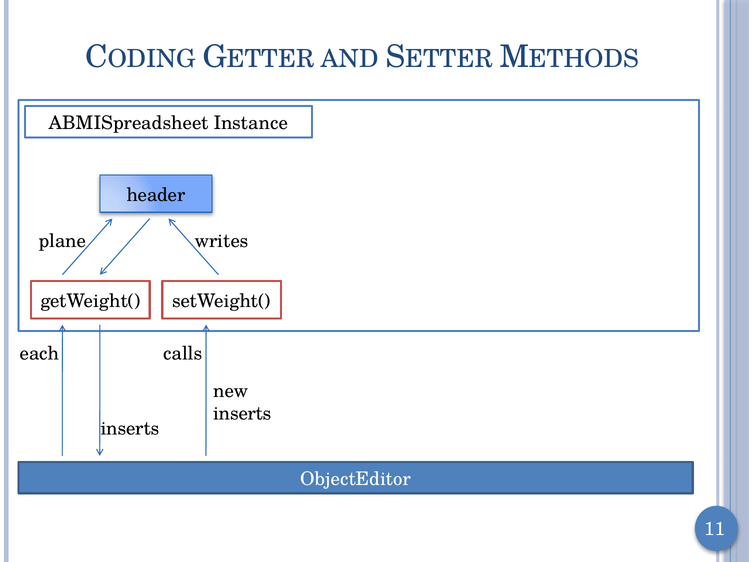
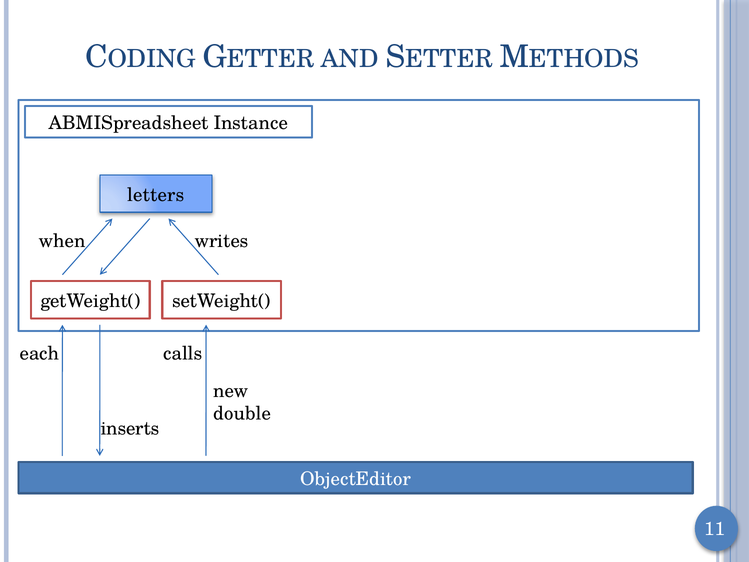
header: header -> letters
plane: plane -> when
inserts at (242, 413): inserts -> double
